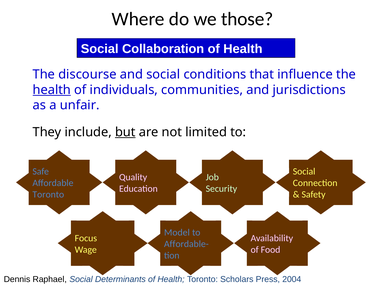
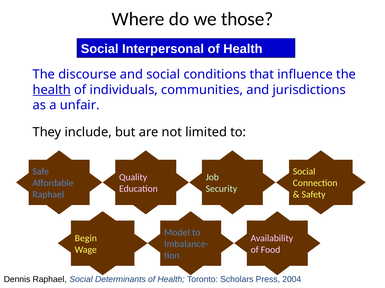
Collaboration: Collaboration -> Interpersonal
but underline: present -> none
Toronto at (48, 195): Toronto -> Raphael
Focus: Focus -> Begin
Affordable-: Affordable- -> Imbalance-
